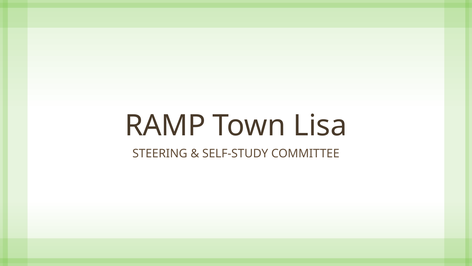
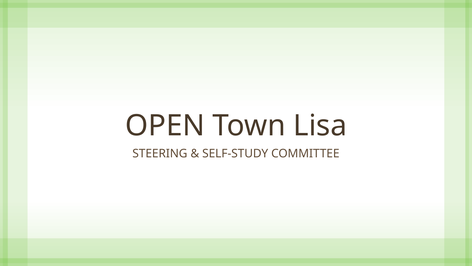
RAMP: RAMP -> OPEN
